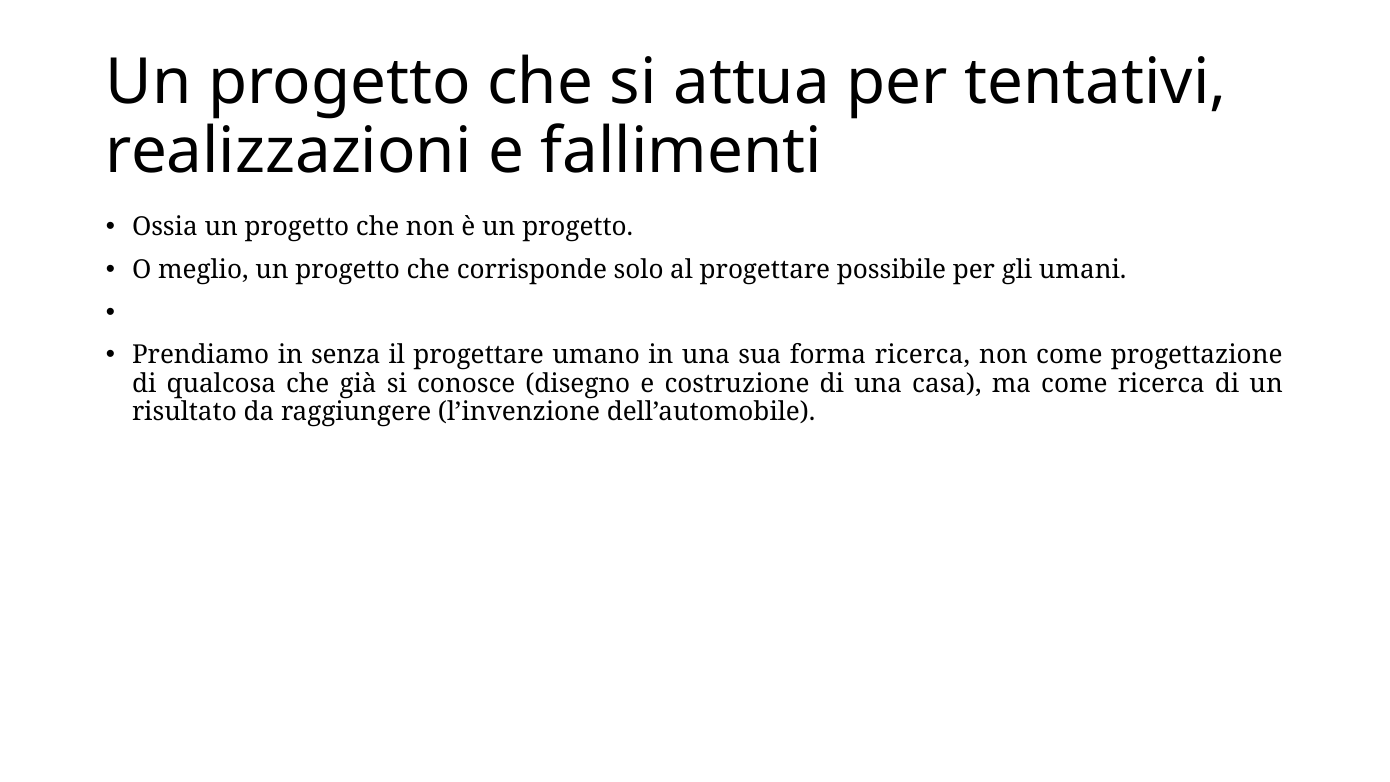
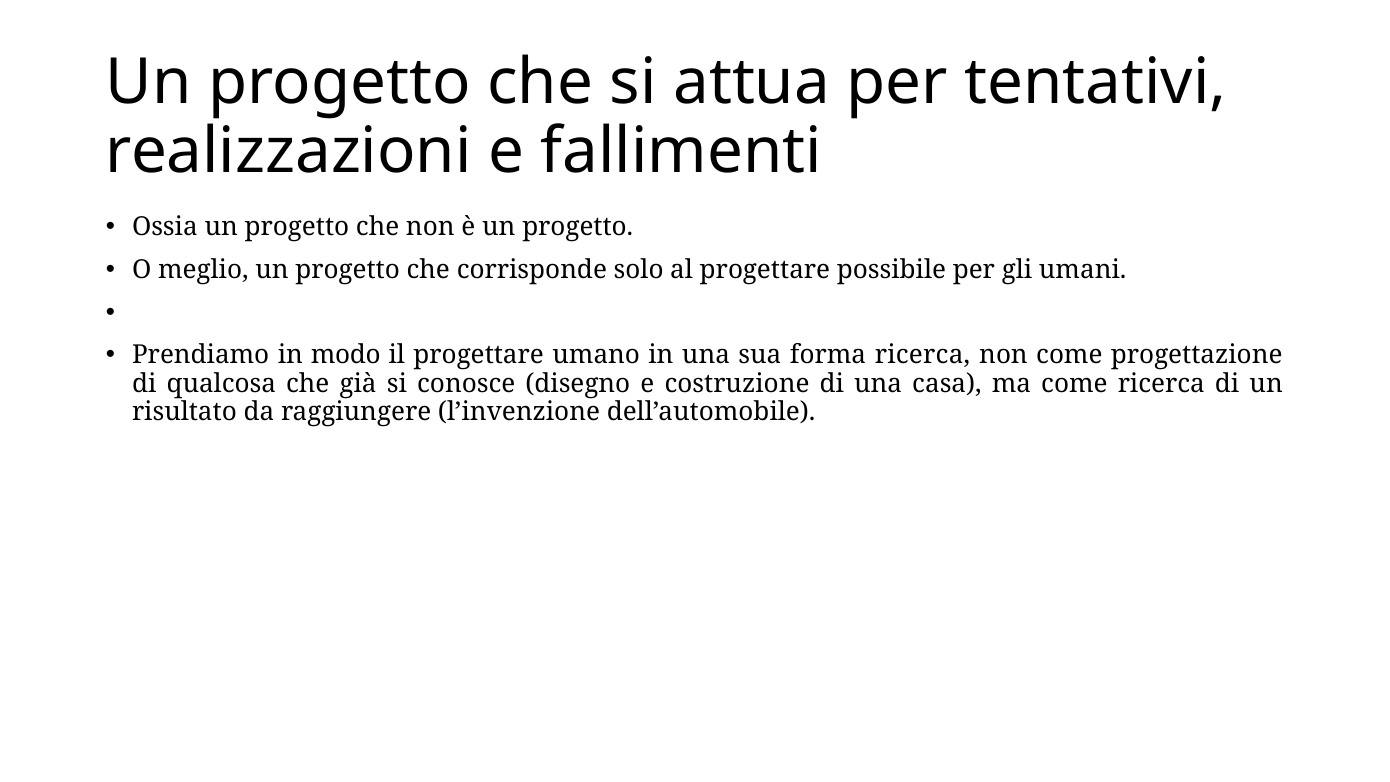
senza: senza -> modo
